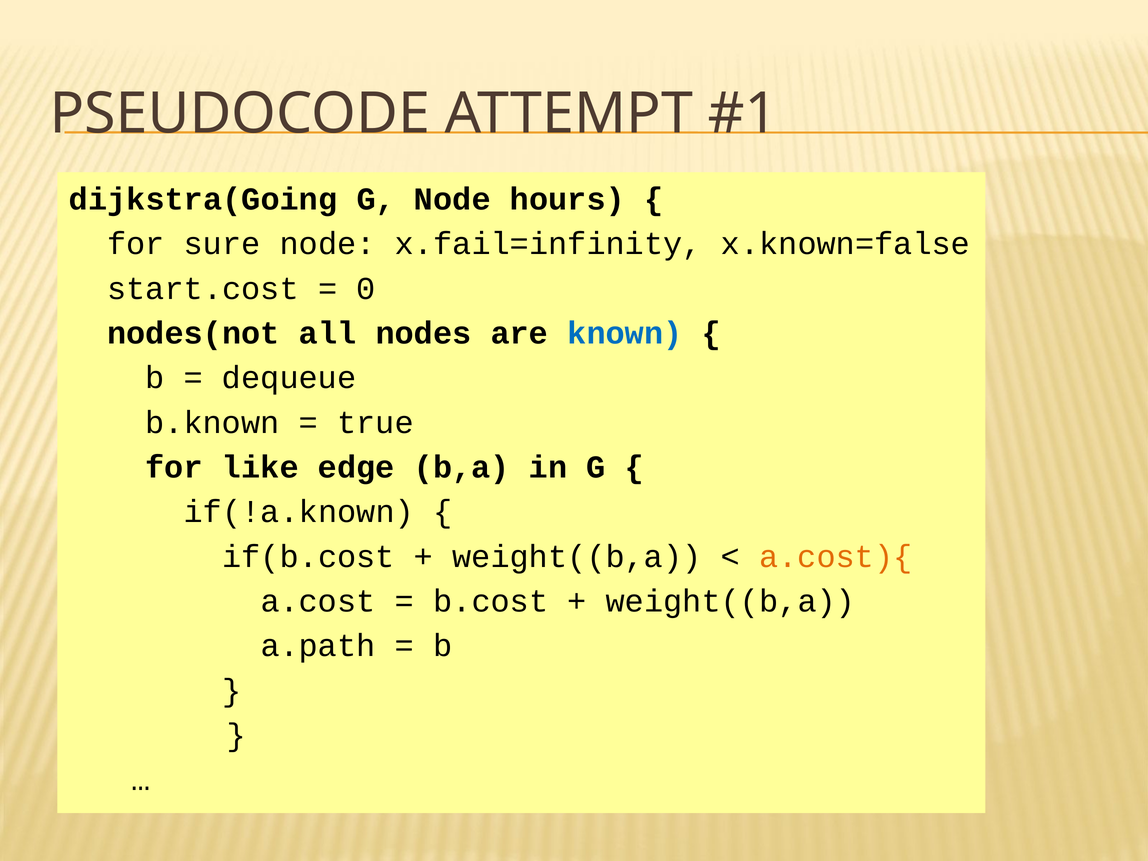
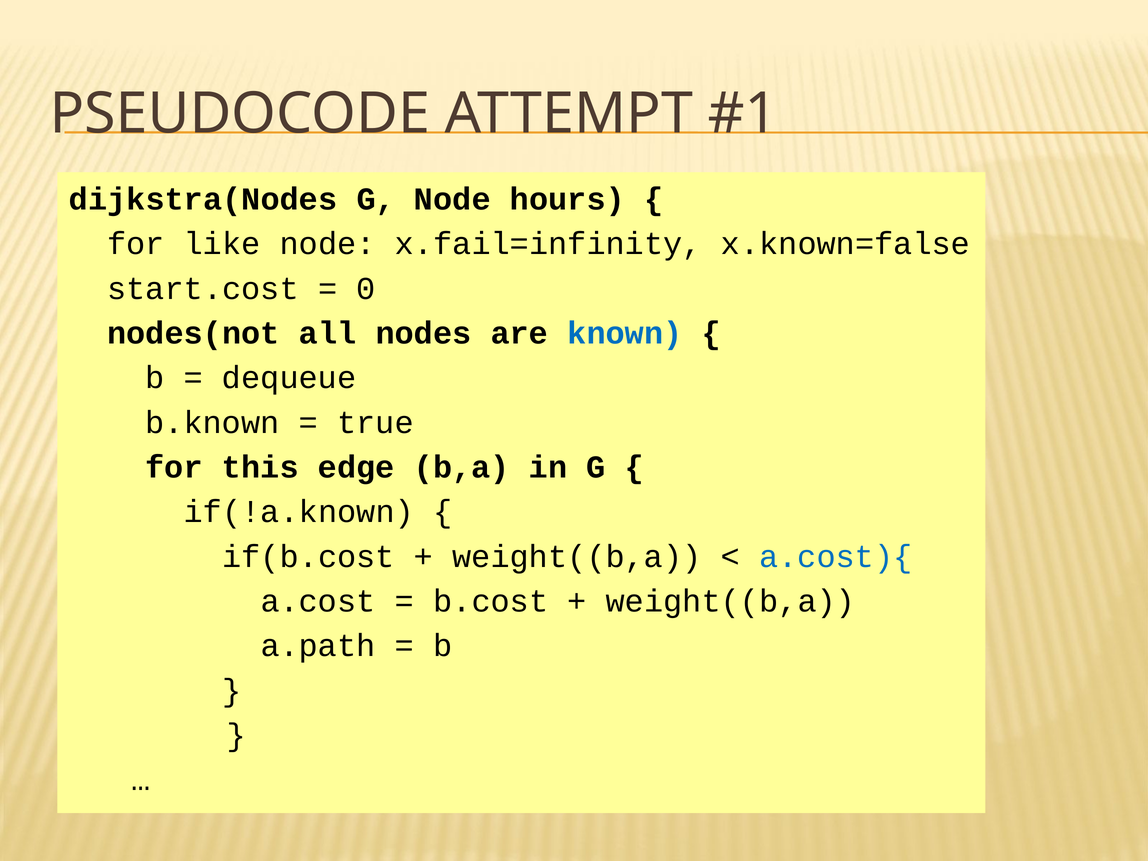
dijkstra(Going: dijkstra(Going -> dijkstra(Nodes
sure: sure -> like
like: like -> this
a.cost){ colour: orange -> blue
